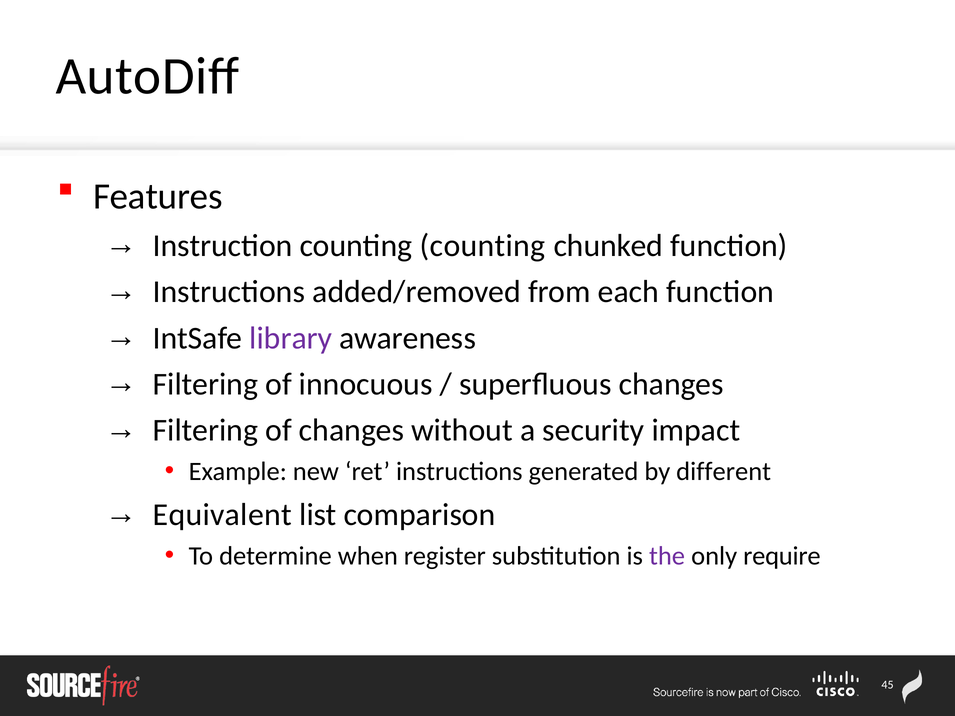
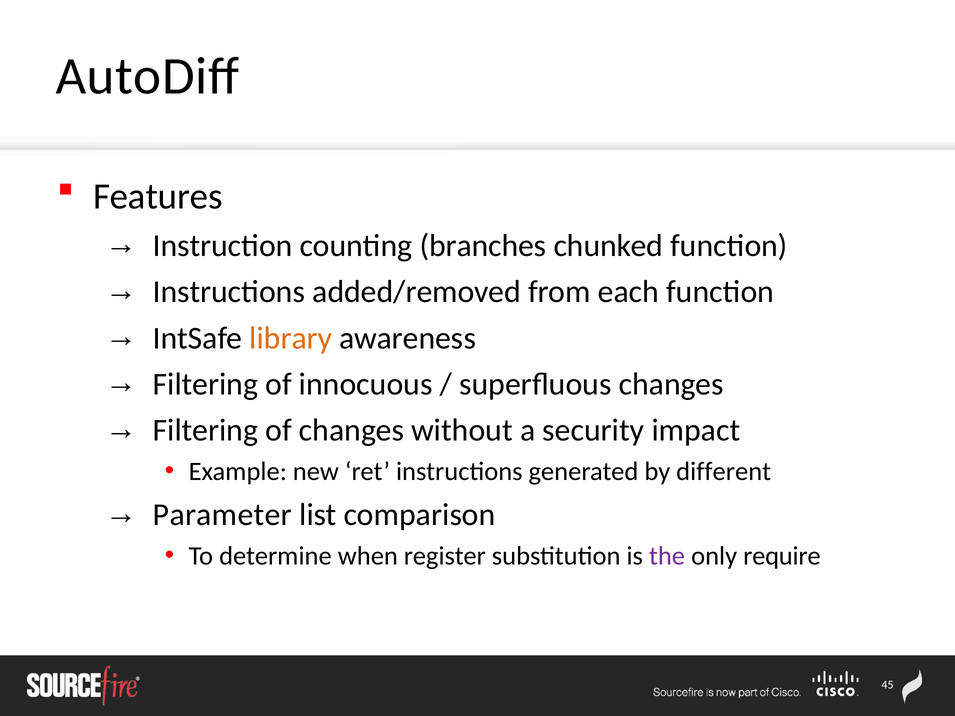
counting counting: counting -> branches
library colour: purple -> orange
Equivalent: Equivalent -> Parameter
